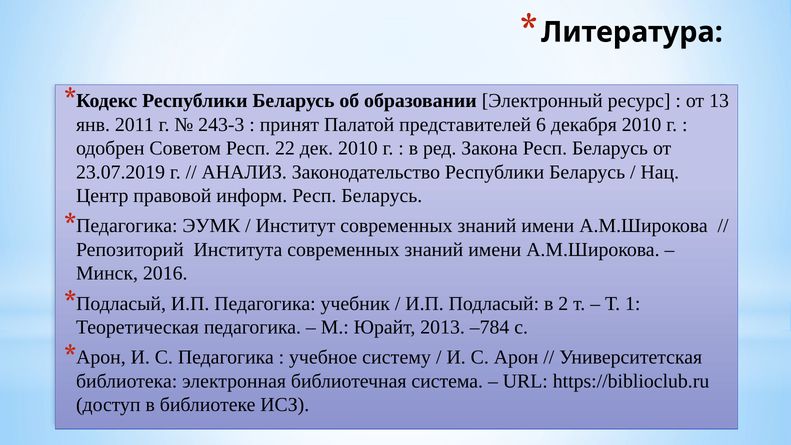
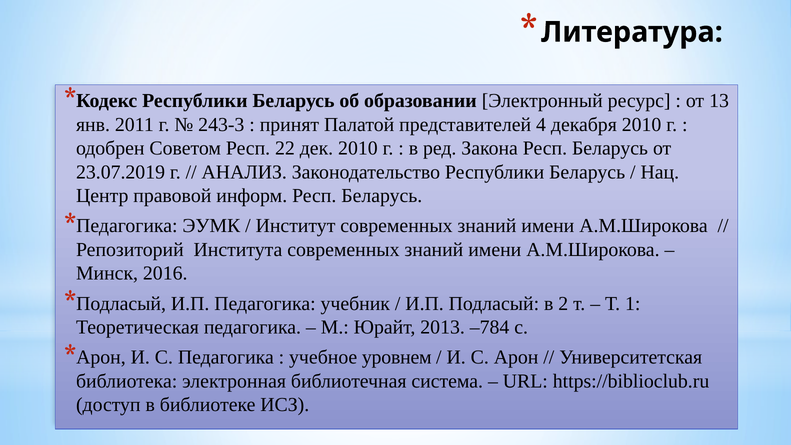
6: 6 -> 4
систему: систему -> уровнем
